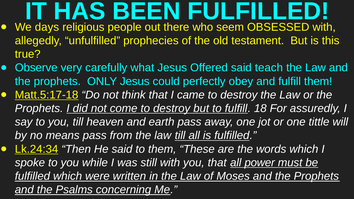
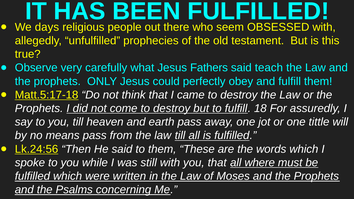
Offered: Offered -> Fathers
Lk.24:34: Lk.24:34 -> Lk.24:56
power: power -> where
